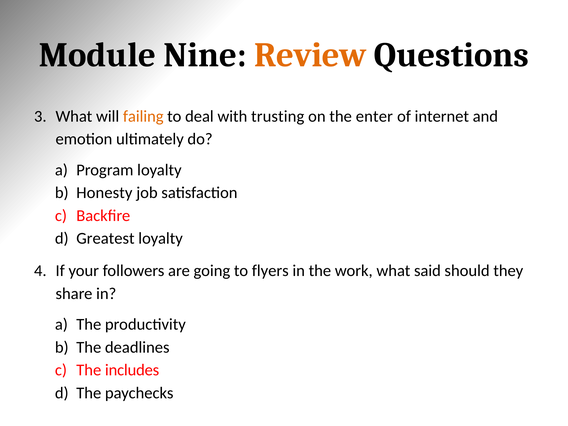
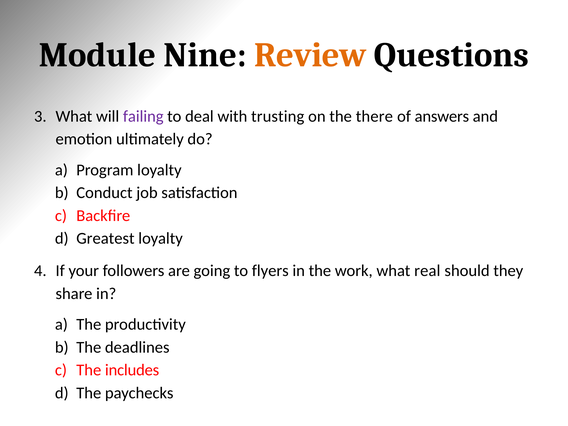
failing colour: orange -> purple
enter: enter -> there
internet: internet -> answers
Honesty: Honesty -> Conduct
said: said -> real
